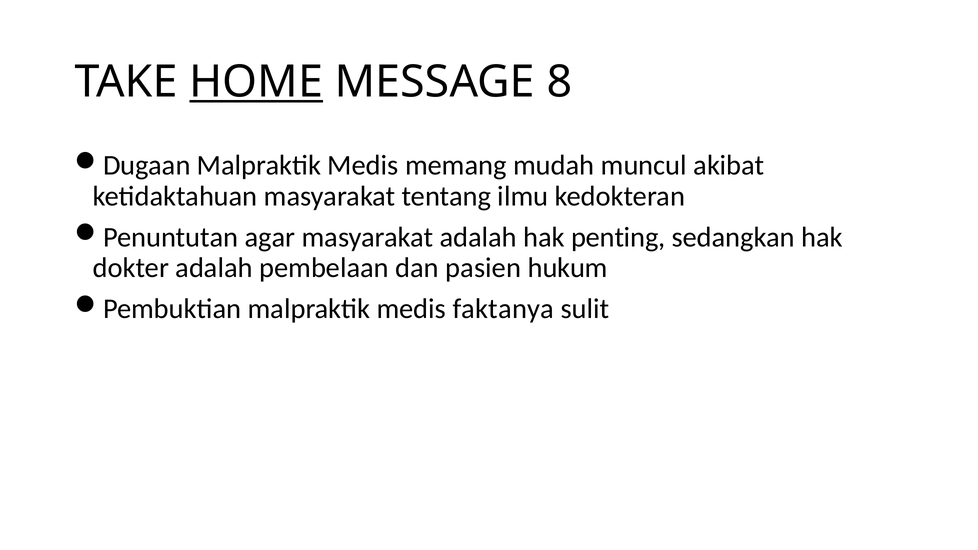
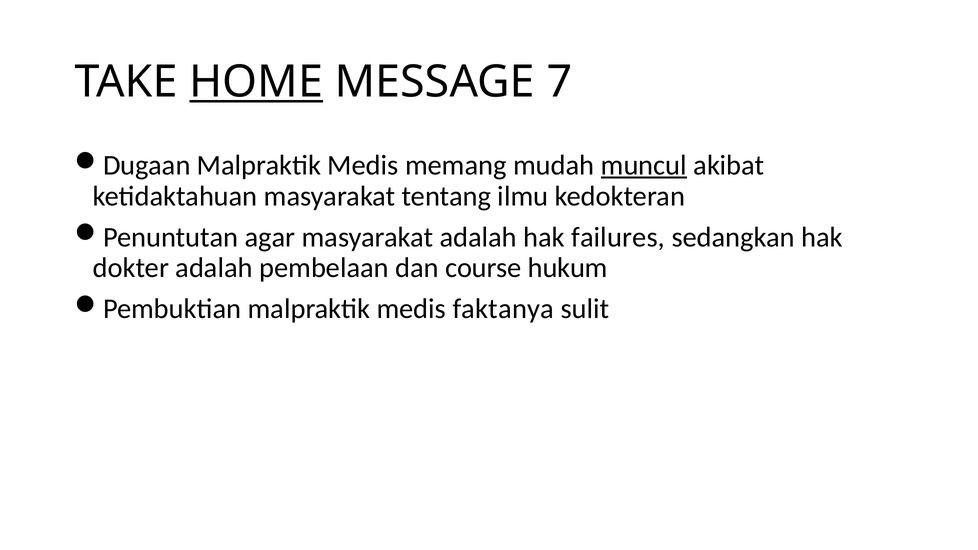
8: 8 -> 7
muncul underline: none -> present
penting: penting -> failures
pasien: pasien -> course
